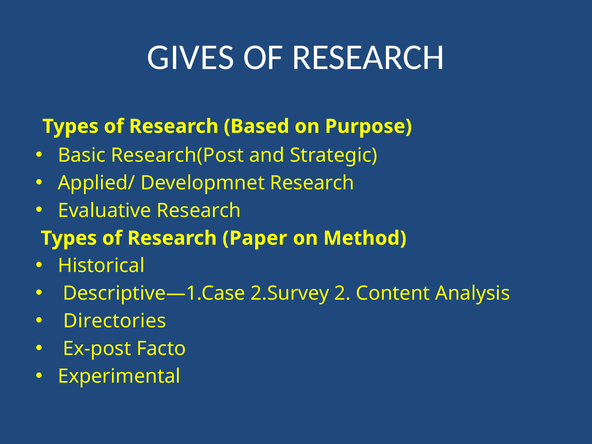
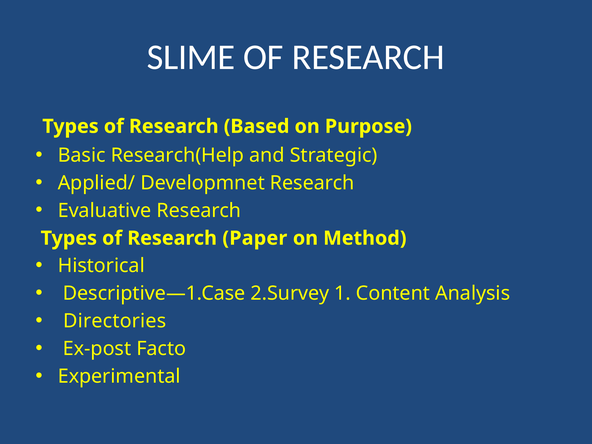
GIVES: GIVES -> SLIME
Research(Post: Research(Post -> Research(Help
2: 2 -> 1
